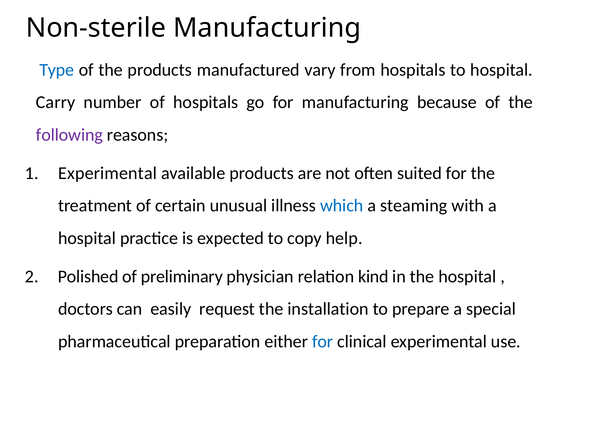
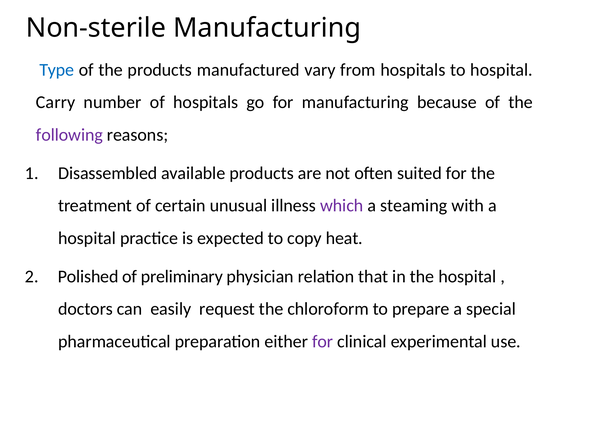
Experimental at (108, 173): Experimental -> Disassembled
which colour: blue -> purple
help: help -> heat
kind: kind -> that
installation: installation -> chloroform
for at (323, 341) colour: blue -> purple
